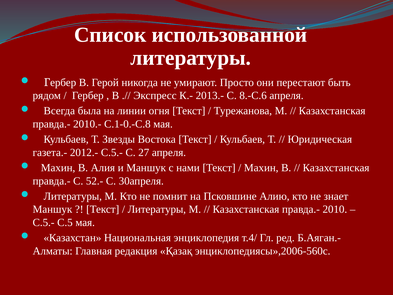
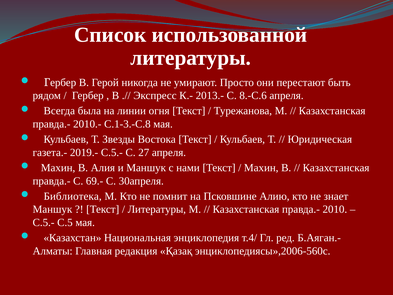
С.1-0.-С.8: С.1-0.-С.8 -> С.1-3.-С.8
2012.-: 2012.- -> 2019.-
52.-: 52.- -> 69.-
Литературы at (73, 196): Литературы -> Библиотека
